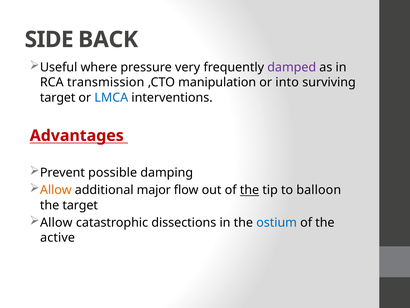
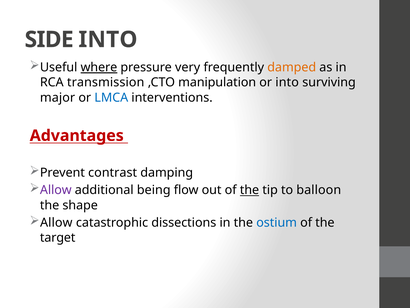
SIDE BACK: BACK -> INTO
where underline: none -> present
damped colour: purple -> orange
target at (58, 97): target -> major
possible: possible -> contrast
Allow at (56, 190) colour: orange -> purple
major: major -> being
the target: target -> shape
active: active -> target
